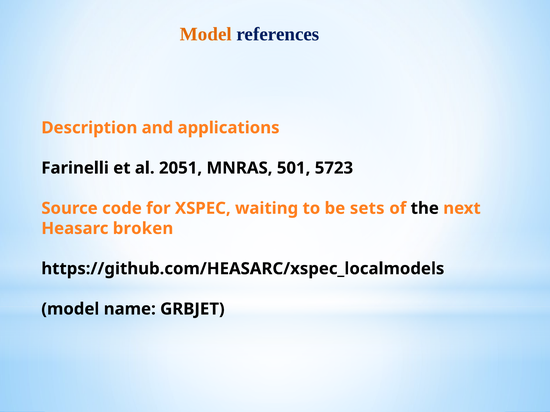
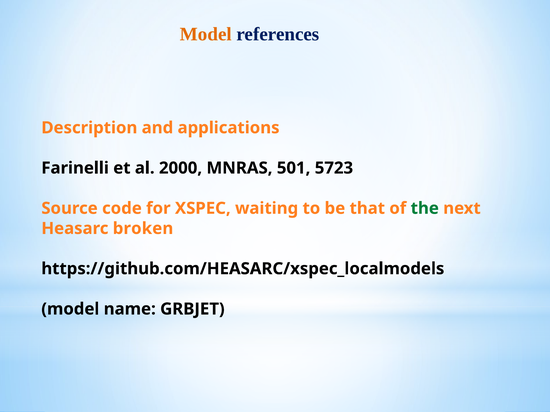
2051: 2051 -> 2000
sets: sets -> that
the colour: black -> green
